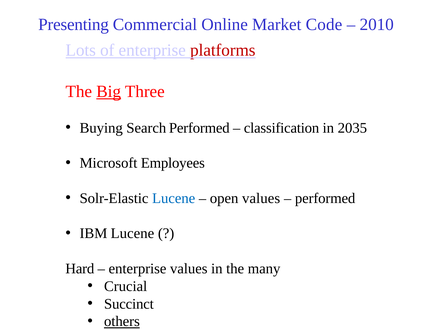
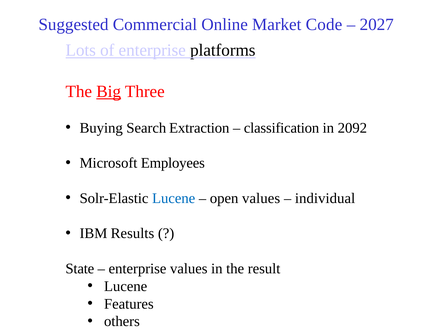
Presenting: Presenting -> Suggested
2010: 2010 -> 2027
platforms colour: red -> black
Search Performed: Performed -> Extraction
2035: 2035 -> 2092
performed at (325, 198): performed -> individual
IBM Lucene: Lucene -> Results
Hard: Hard -> State
many: many -> result
Crucial at (126, 286): Crucial -> Lucene
Succinct: Succinct -> Features
others underline: present -> none
